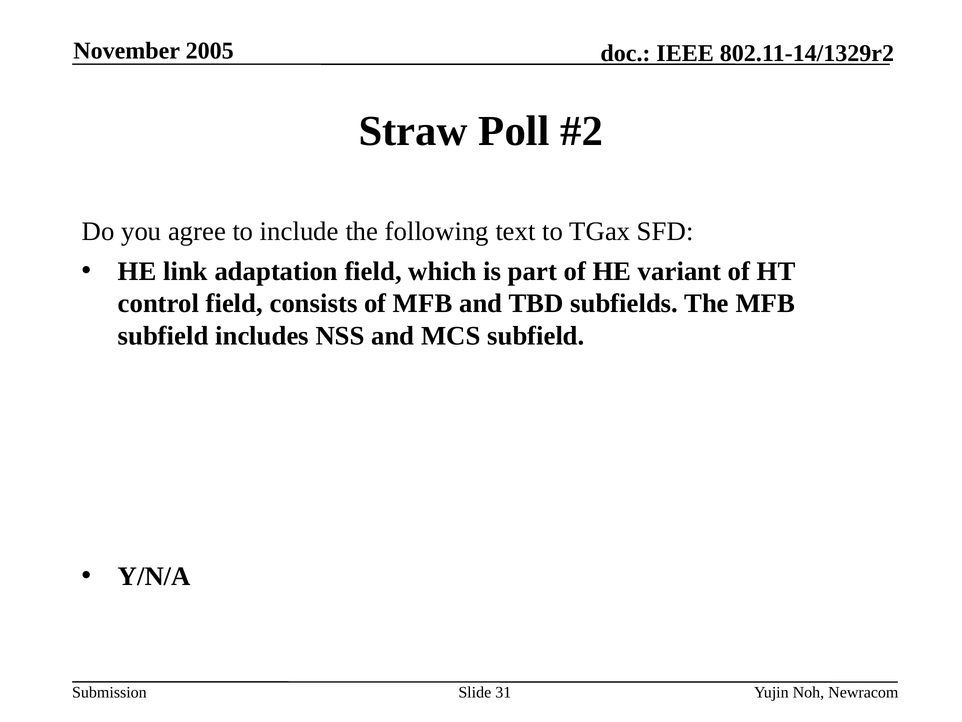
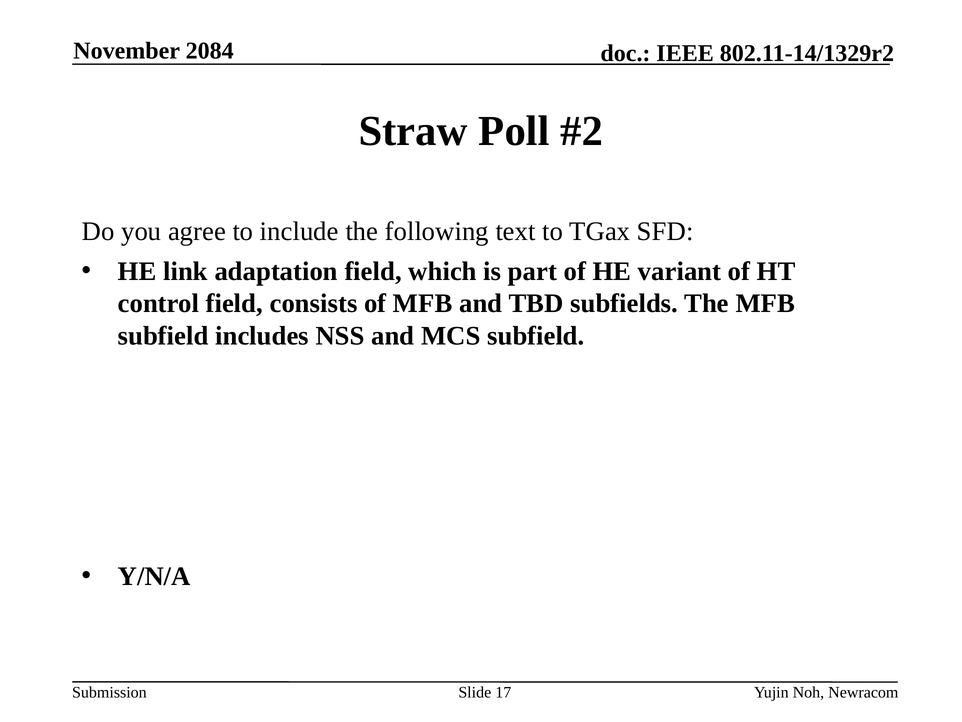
2005: 2005 -> 2084
31: 31 -> 17
